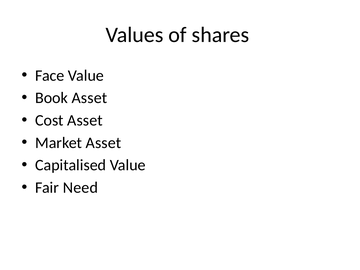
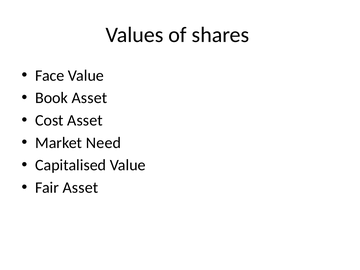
Market Asset: Asset -> Need
Fair Need: Need -> Asset
